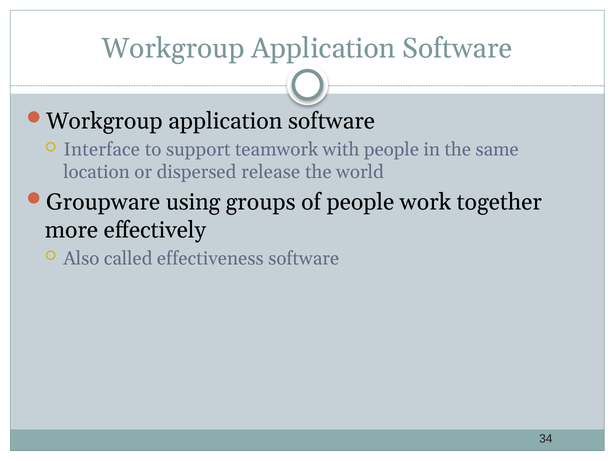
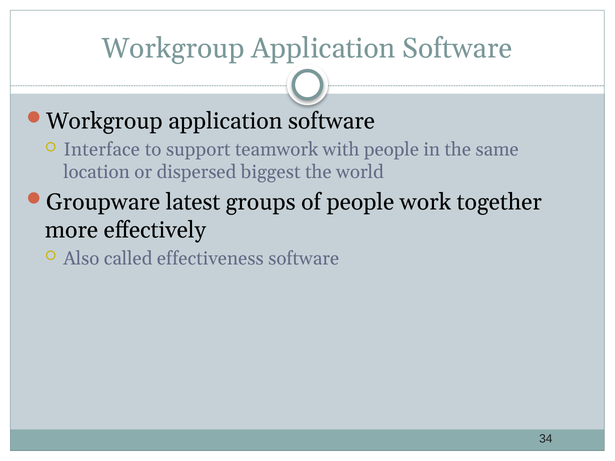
release: release -> biggest
using: using -> latest
